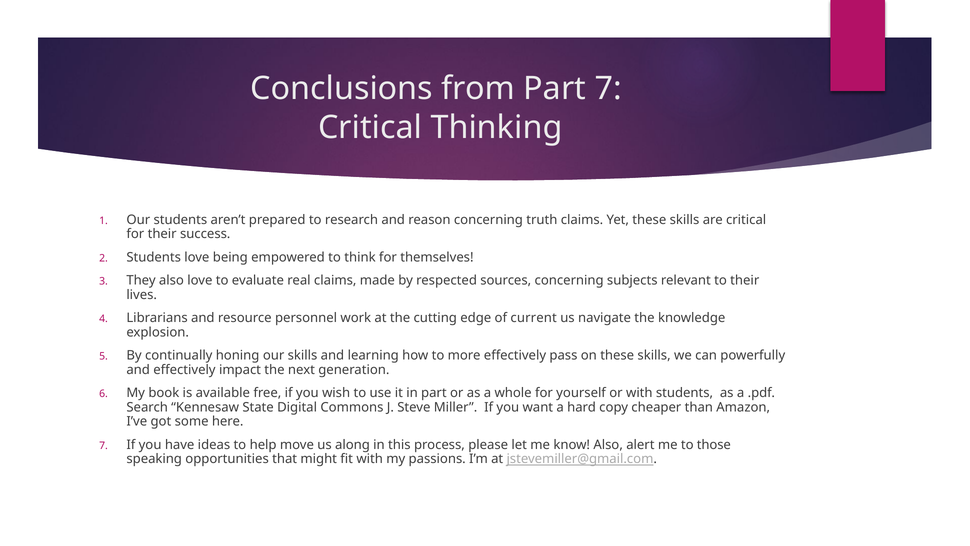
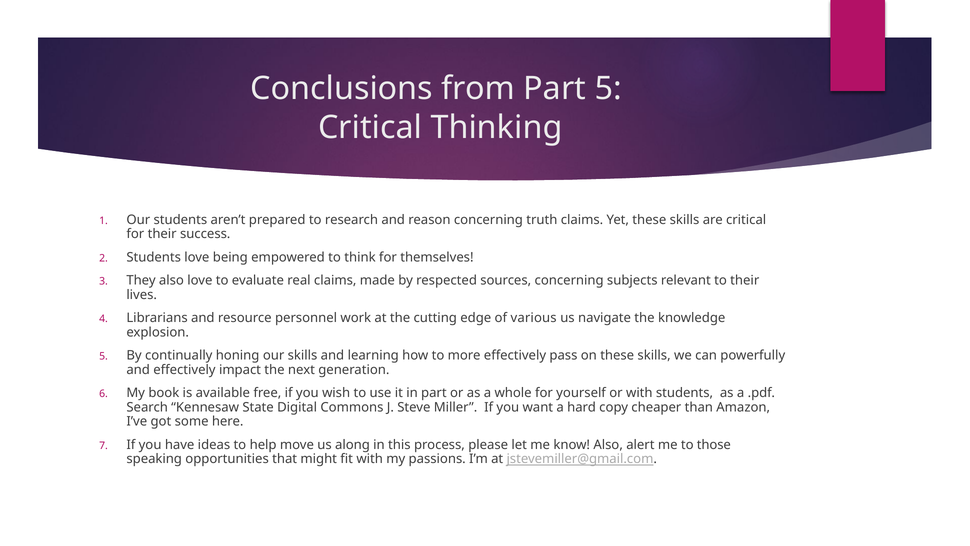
Part 7: 7 -> 5
current: current -> various
